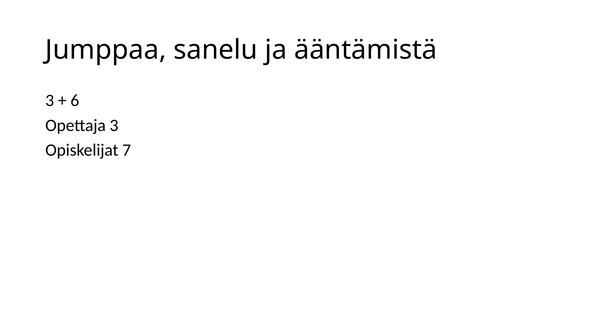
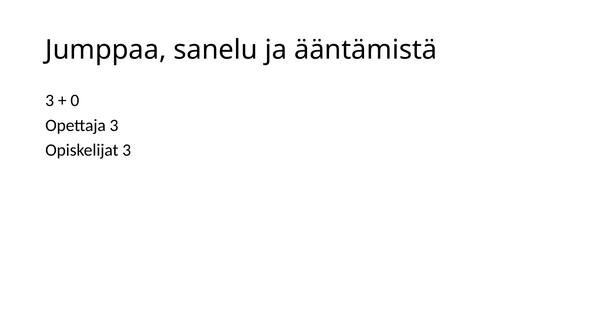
6: 6 -> 0
Opiskelijat 7: 7 -> 3
